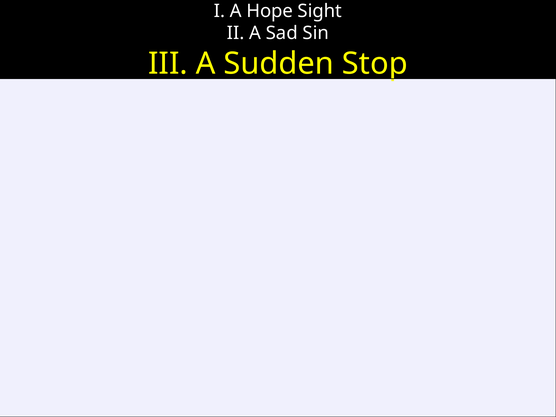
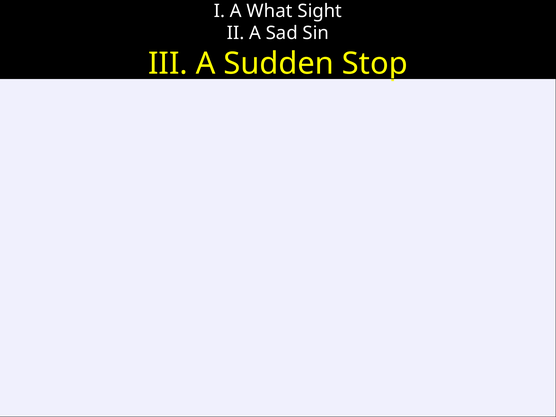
Hope: Hope -> What
